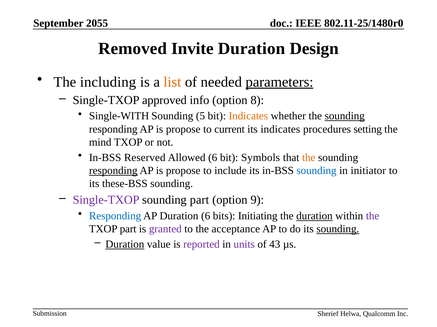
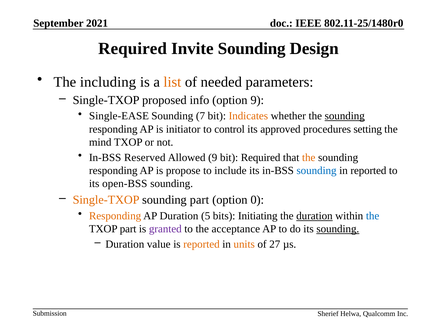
2055: 2055 -> 2021
Removed at (133, 49): Removed -> Required
Invite Duration: Duration -> Sounding
parameters underline: present -> none
approved: approved -> proposed
option 8: 8 -> 9
Single-WITH: Single-WITH -> Single-EASE
5: 5 -> 7
propose at (183, 129): propose -> initiator
current: current -> control
its indicates: indicates -> approved
Allowed 6: 6 -> 9
bit Symbols: Symbols -> Required
responding at (113, 171) underline: present -> none
in initiator: initiator -> reported
these-BSS: these-BSS -> open-BSS
Single-TXOP at (106, 200) colour: purple -> orange
9: 9 -> 0
Responding at (115, 216) colour: blue -> orange
Duration 6: 6 -> 5
the at (373, 216) colour: purple -> blue
Duration at (125, 245) underline: present -> none
reported at (201, 245) colour: purple -> orange
units colour: purple -> orange
43: 43 -> 27
